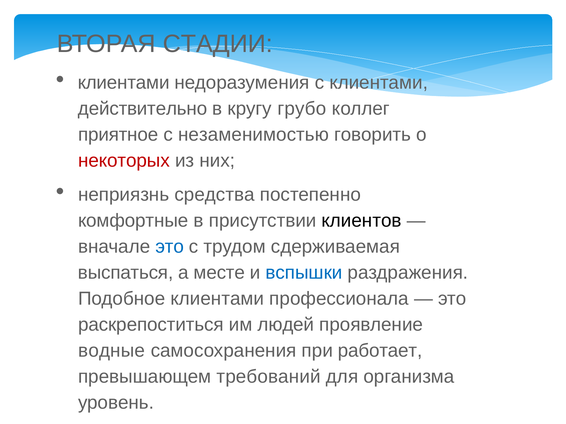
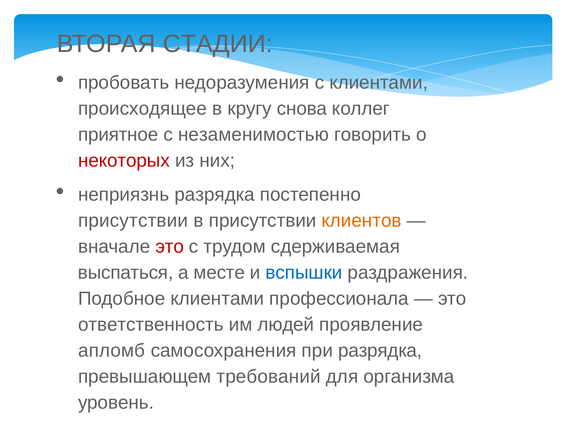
клиентами at (124, 83): клиентами -> пробовать
действительно: действительно -> происходящее
грубо: грубо -> снова
неприязнь средства: средства -> разрядка
комфортные at (133, 221): комфортные -> присутствии
клиентов colour: black -> orange
это at (170, 247) colour: blue -> red
раскрепоститься: раскрепоститься -> ответственность
водные: водные -> апломб
при работает: работает -> разрядка
